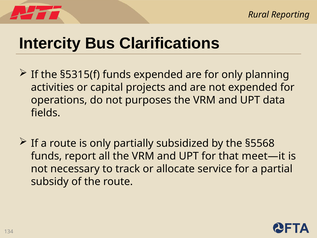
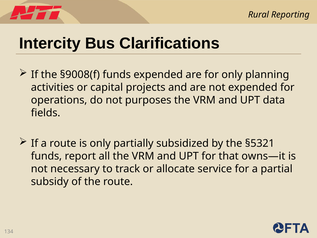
§5315(f: §5315(f -> §9008(f
§5568: §5568 -> §5321
meet—it: meet—it -> owns—it
